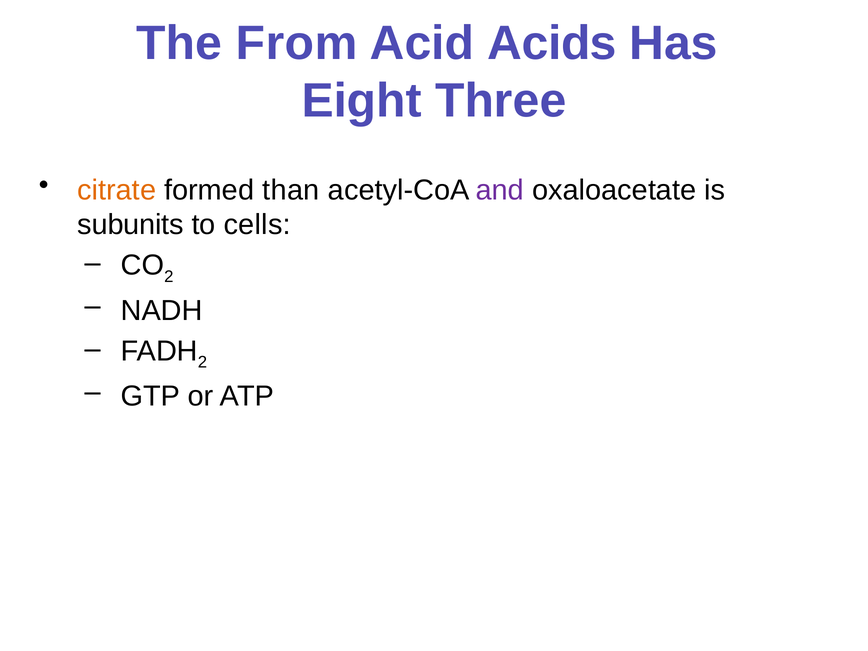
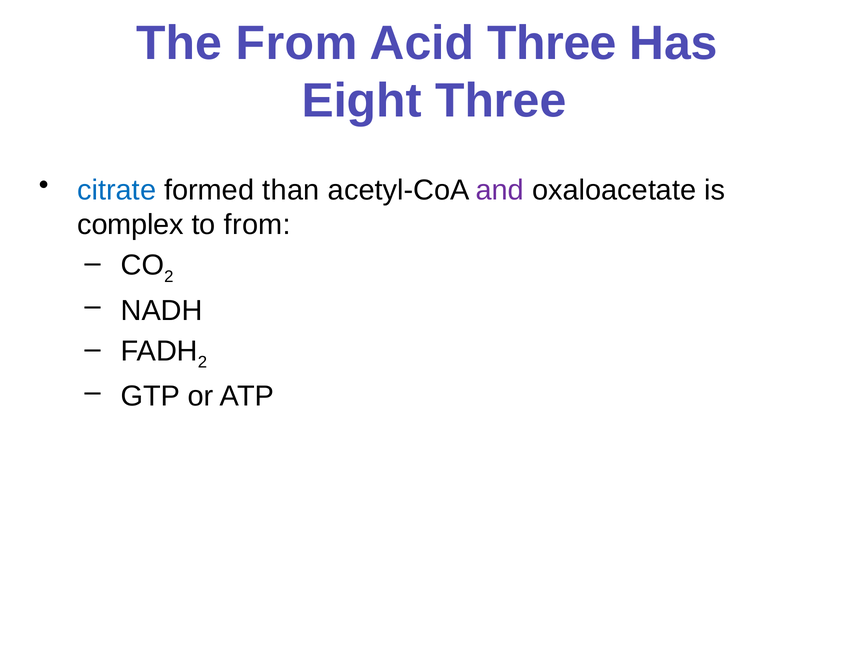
Acid Acids: Acids -> Three
citrate colour: orange -> blue
subunits: subunits -> complex
to cells: cells -> from
